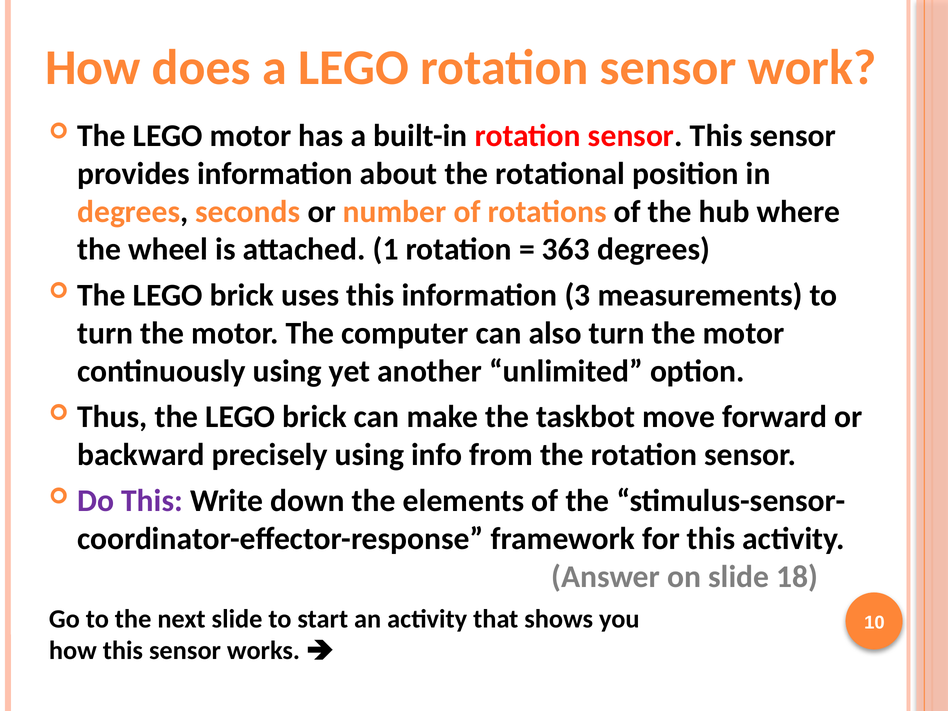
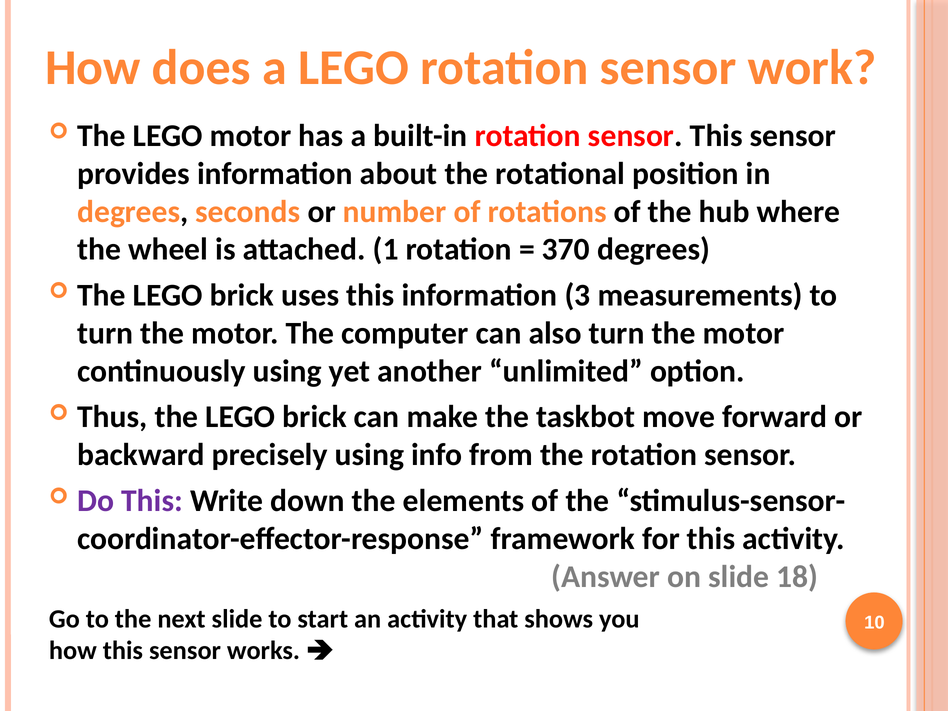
363: 363 -> 370
